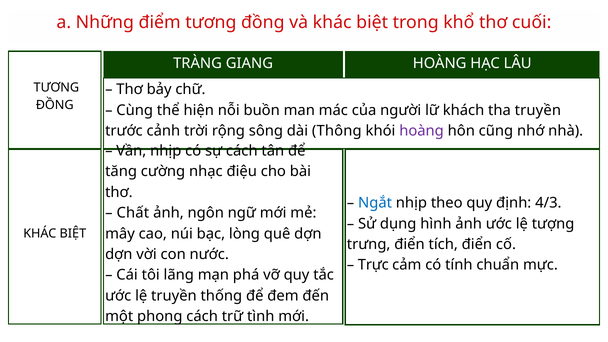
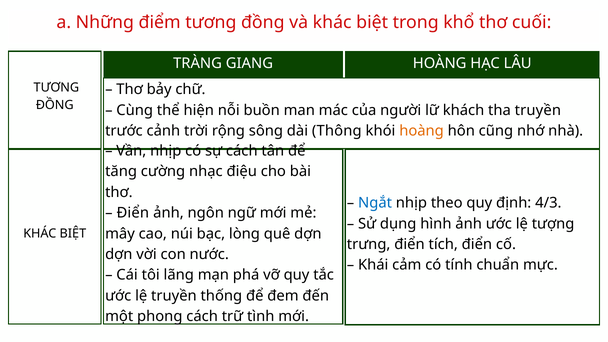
hoàng at (422, 131) colour: purple -> orange
Chất at (133, 213): Chất -> Điển
Trực: Trực -> Khái
